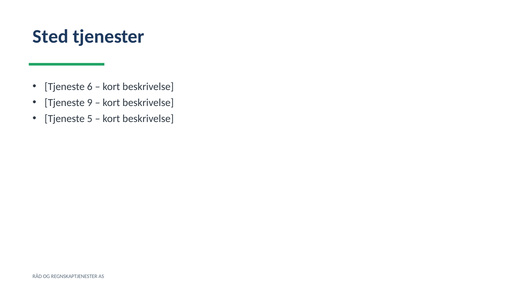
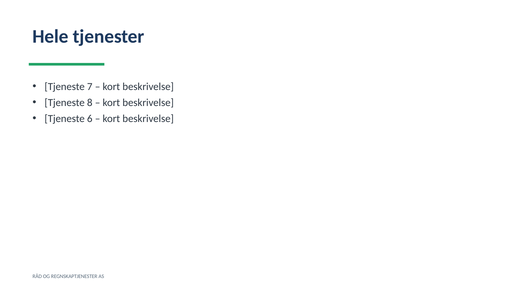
Sted: Sted -> Hele
6: 6 -> 7
9: 9 -> 8
5: 5 -> 6
